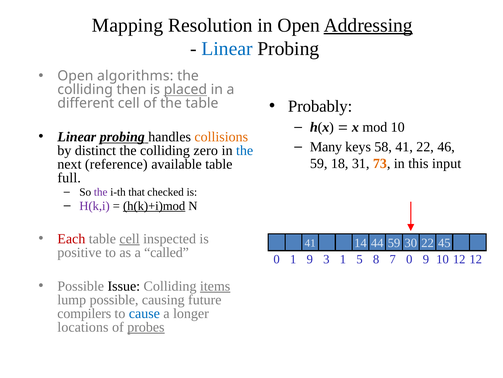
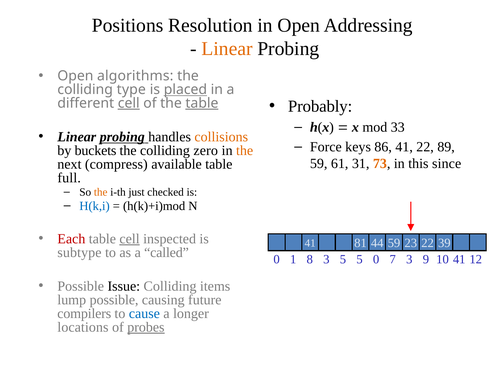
Mapping: Mapping -> Positions
Addressing underline: present -> none
Linear at (227, 49) colour: blue -> orange
then: then -> type
cell at (129, 103) underline: none -> present
table at (202, 103) underline: none -> present
mod 10: 10 -> 33
Many: Many -> Force
58: 58 -> 86
46: 46 -> 89
distinct: distinct -> buckets
the at (245, 150) colour: blue -> orange
18: 18 -> 61
input: input -> since
reference: reference -> compress
the at (101, 192) colour: purple -> orange
that: that -> just
H(k,i colour: purple -> blue
h(k)+i)mod underline: present -> none
14: 14 -> 81
30: 30 -> 23
45: 45 -> 39
positive: positive -> subtype
1 9: 9 -> 8
3 1: 1 -> 5
5 8: 8 -> 0
7 0: 0 -> 3
10 12: 12 -> 41
items underline: present -> none
